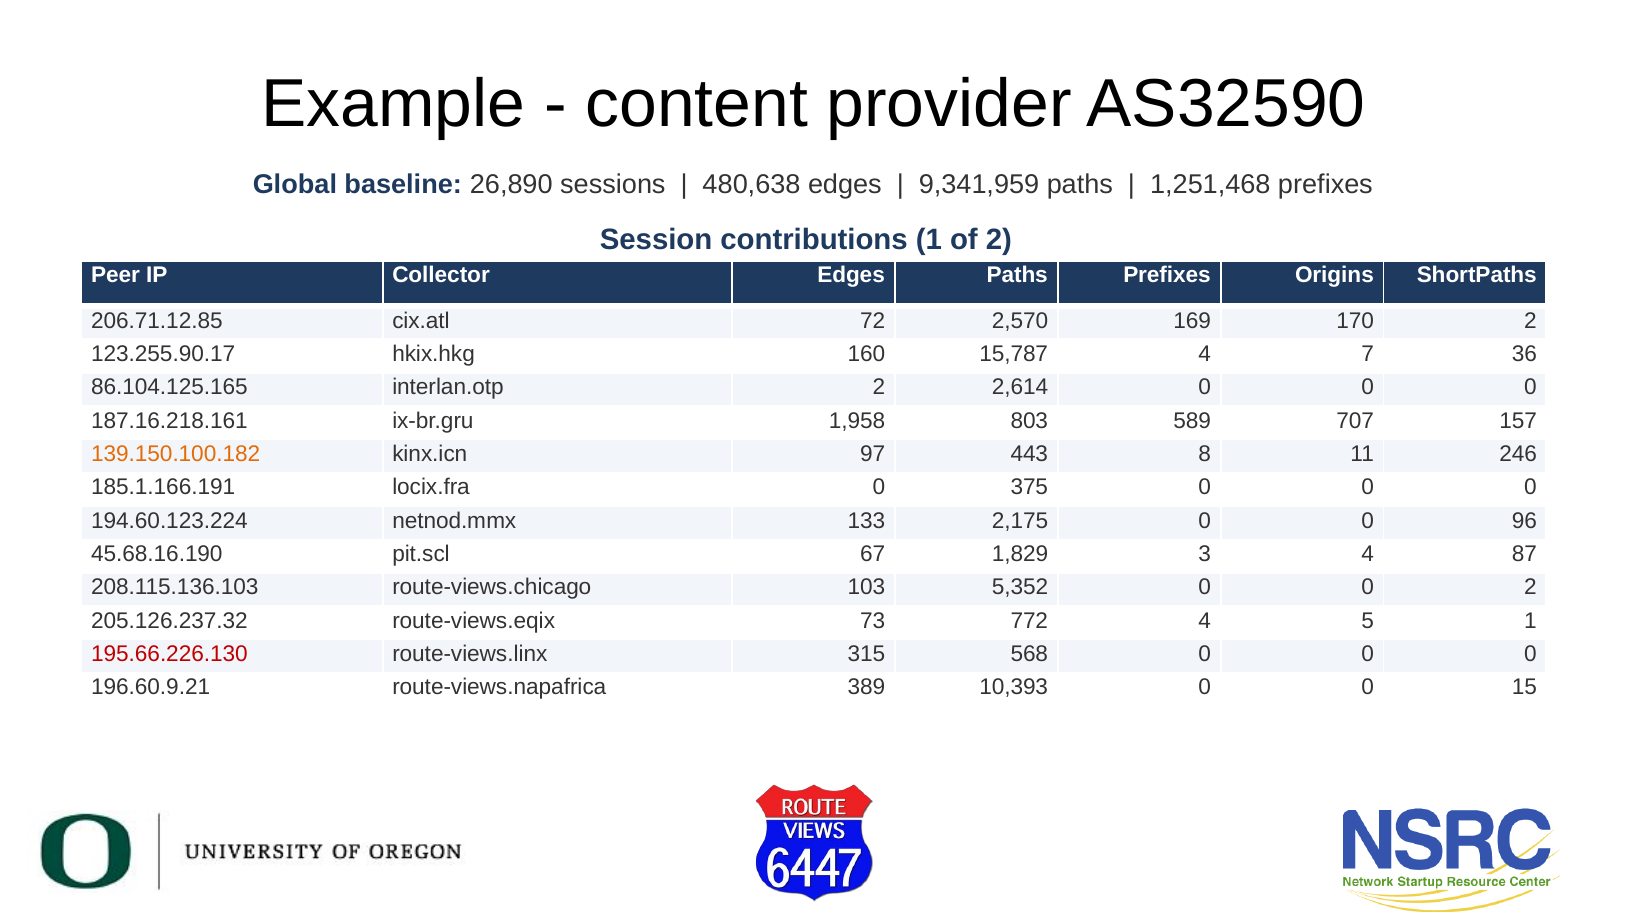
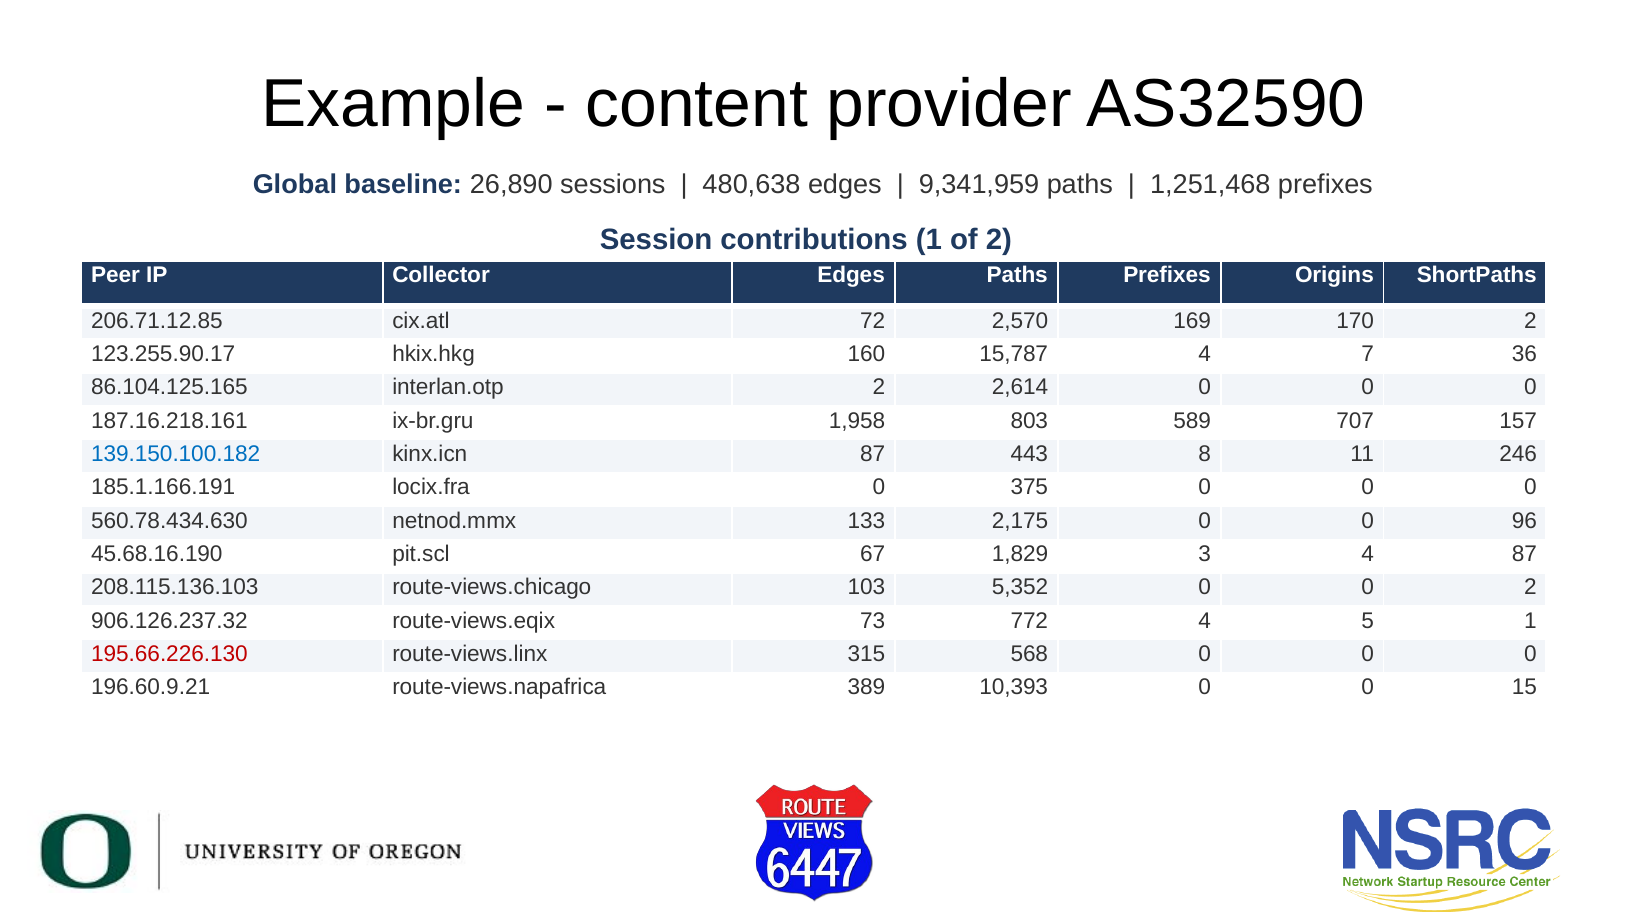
139.150.100.182 colour: orange -> blue
kinx.icn 97: 97 -> 87
194.60.123.224: 194.60.123.224 -> 560.78.434.630
205.126.237.32: 205.126.237.32 -> 906.126.237.32
